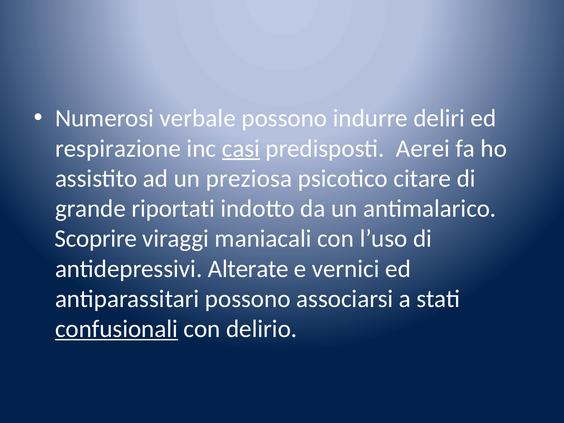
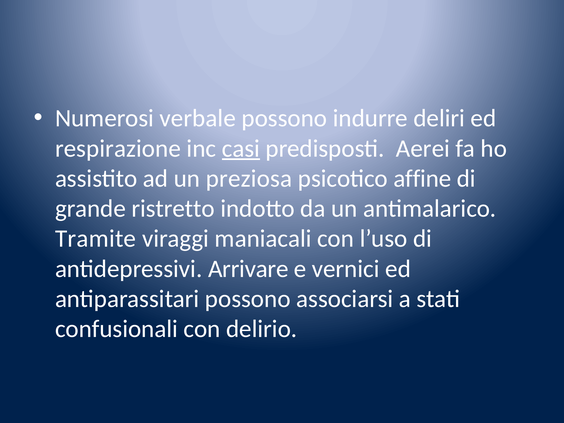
citare: citare -> affine
riportati: riportati -> ristretto
Scoprire: Scoprire -> Tramite
Alterate: Alterate -> Arrivare
confusionali underline: present -> none
